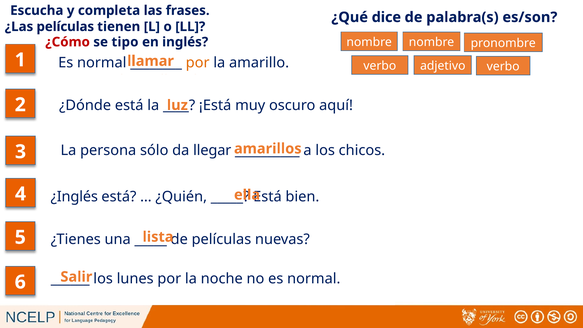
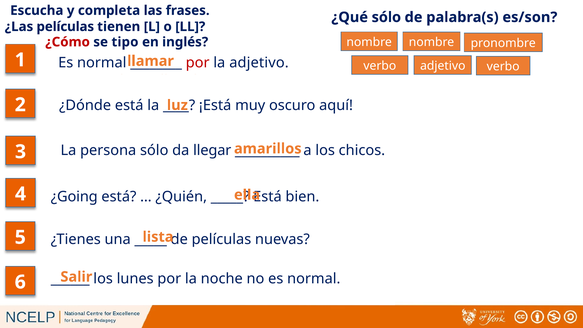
¿Qué dice: dice -> sólo
por at (198, 63) colour: orange -> red
la amarillo: amarillo -> adjetivo
¿Inglés: ¿Inglés -> ¿Going
